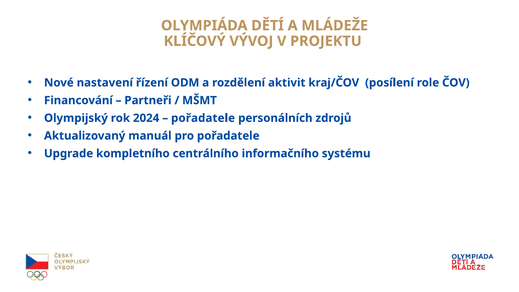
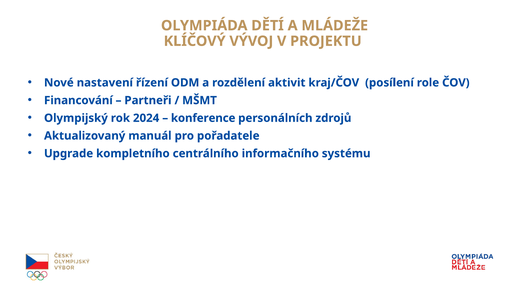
pořadatele at (203, 118): pořadatele -> konference
